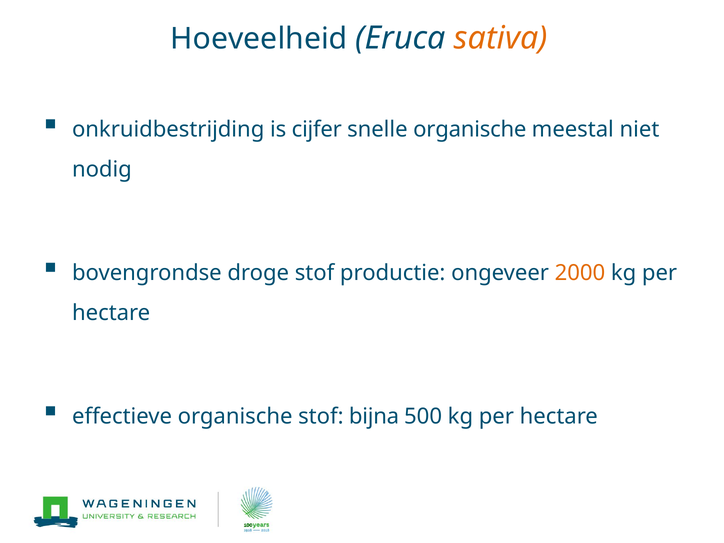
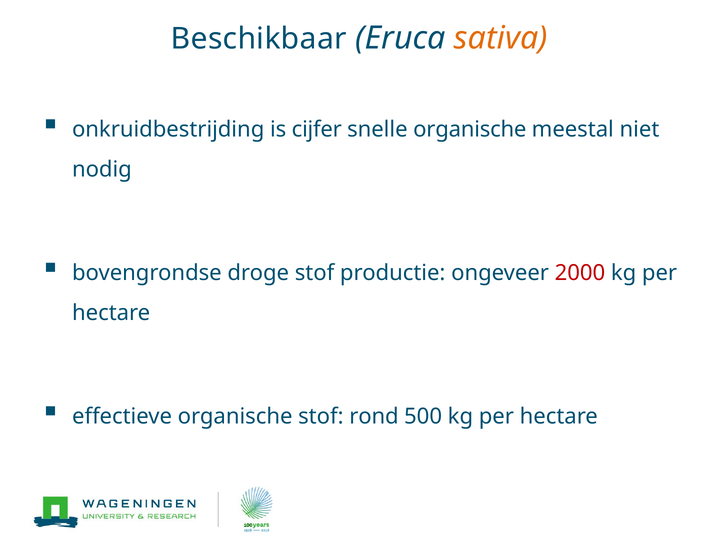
Hoeveelheid: Hoeveelheid -> Beschikbaar
2000 colour: orange -> red
bijna: bijna -> rond
